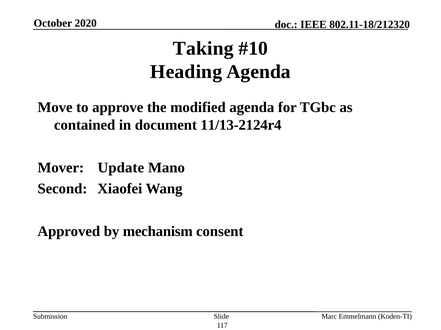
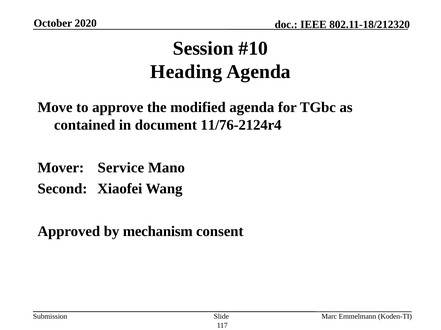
Taking: Taking -> Session
11/13-2124r4: 11/13-2124r4 -> 11/76-2124r4
Update: Update -> Service
